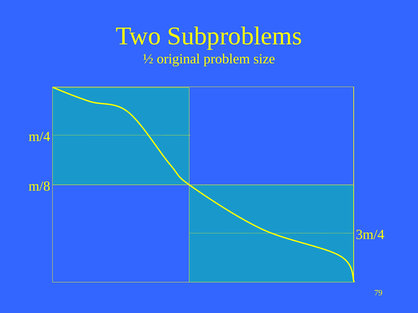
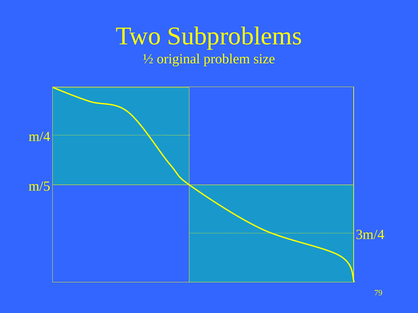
m/8: m/8 -> m/5
